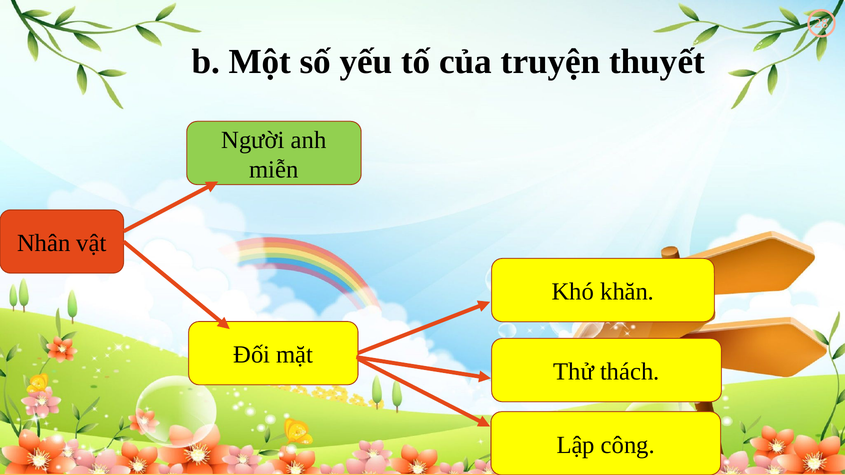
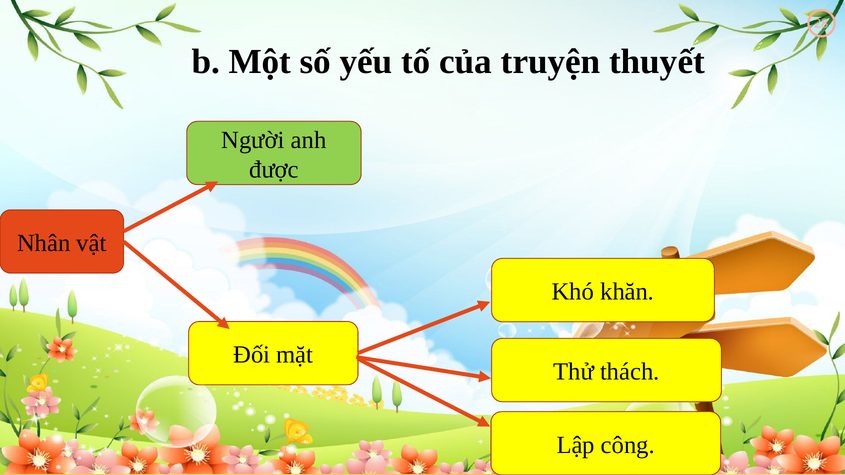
miễn: miễn -> được
